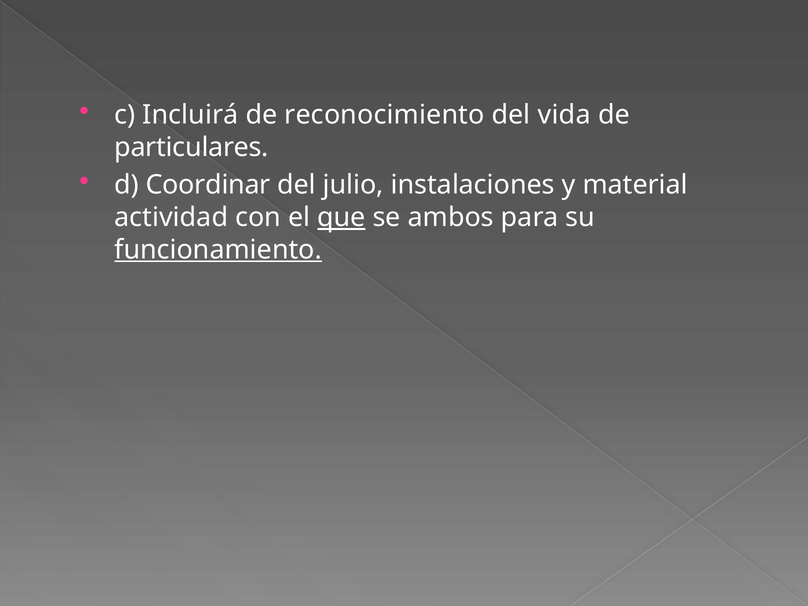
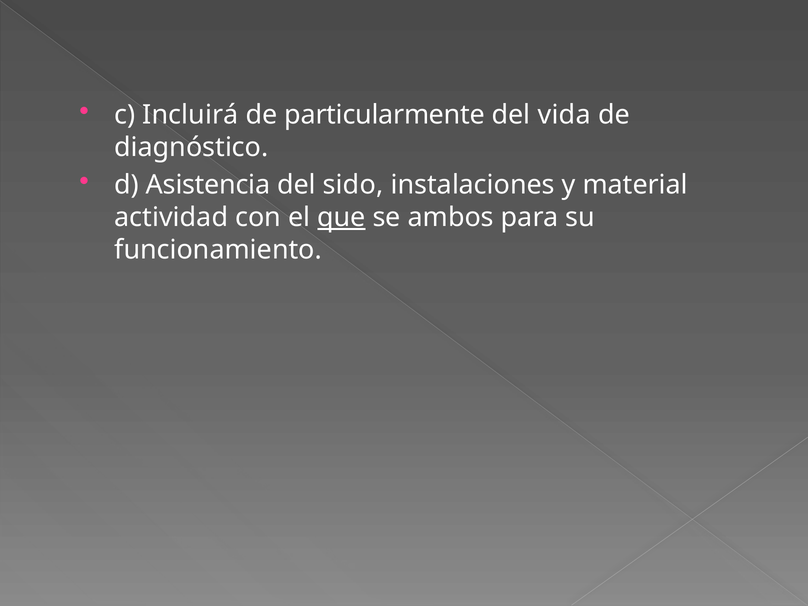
reconocimiento: reconocimiento -> particularmente
particulares: particulares -> diagnóstico
Coordinar: Coordinar -> Asistencia
julio: julio -> sido
funcionamiento underline: present -> none
